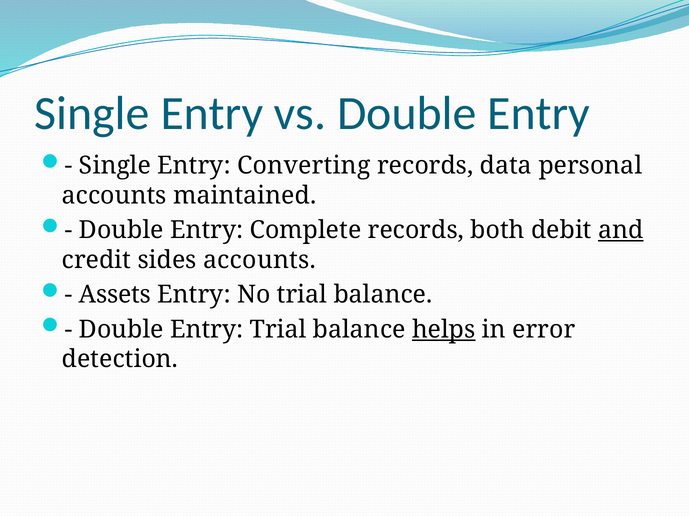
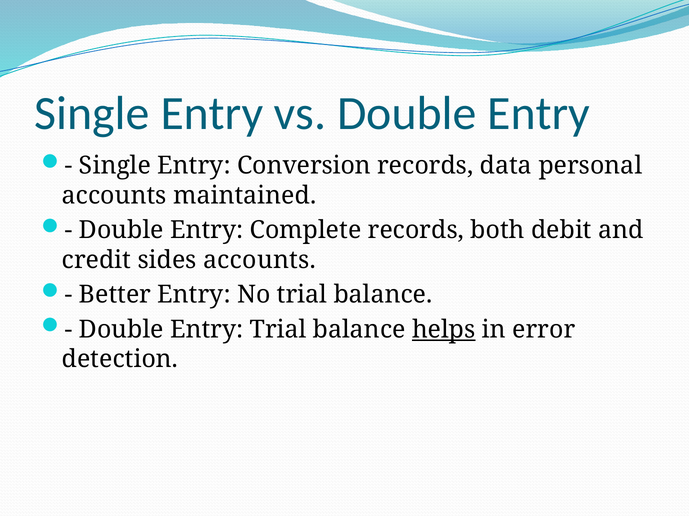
Converting: Converting -> Conversion
and underline: present -> none
Assets: Assets -> Better
